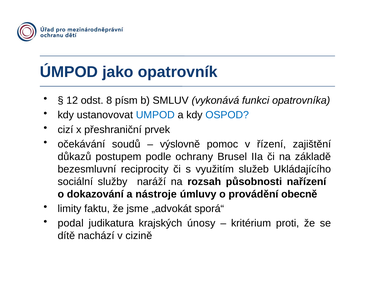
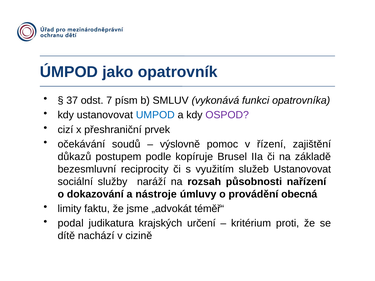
12: 12 -> 37
8: 8 -> 7
OSPOD colour: blue -> purple
ochrany: ochrany -> kopíruje
služeb Ukládajícího: Ukládajícího -> Ustanovovat
obecně: obecně -> obecná
sporá“: sporá“ -> téměř“
únosy: únosy -> určení
